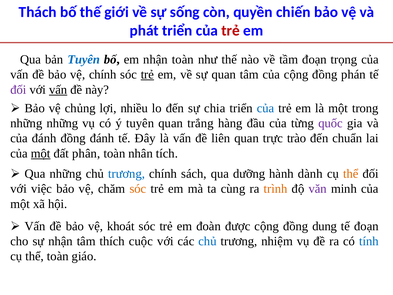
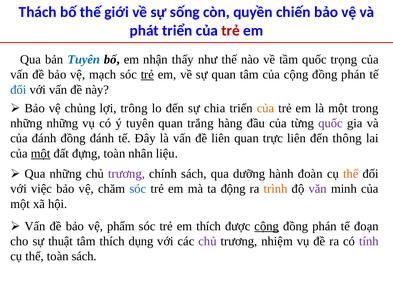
nhận toàn: toàn -> thấy
tầm đoạn: đoạn -> quốc
vệ chính: chính -> mạch
đối at (18, 90) colour: purple -> blue
vấn at (58, 90) underline: present -> none
nhiều: nhiều -> trông
của at (265, 108) colour: blue -> orange
trực trào: trào -> liên
chuẩn: chuẩn -> thông
phân: phân -> đựng
tích: tích -> liệu
trương at (127, 174) colour: blue -> purple
dành: dành -> đoàn
sóc at (138, 189) colour: orange -> blue
cùng: cùng -> động
khoát: khoát -> phẩm
em đoàn: đoàn -> thích
cộng at (267, 226) underline: none -> present
dung at (325, 226): dung -> phán
sự nhận: nhận -> thuật
cuộc: cuộc -> dụng
chủ at (207, 241) colour: blue -> purple
tính colour: blue -> purple
toàn giáo: giáo -> sách
